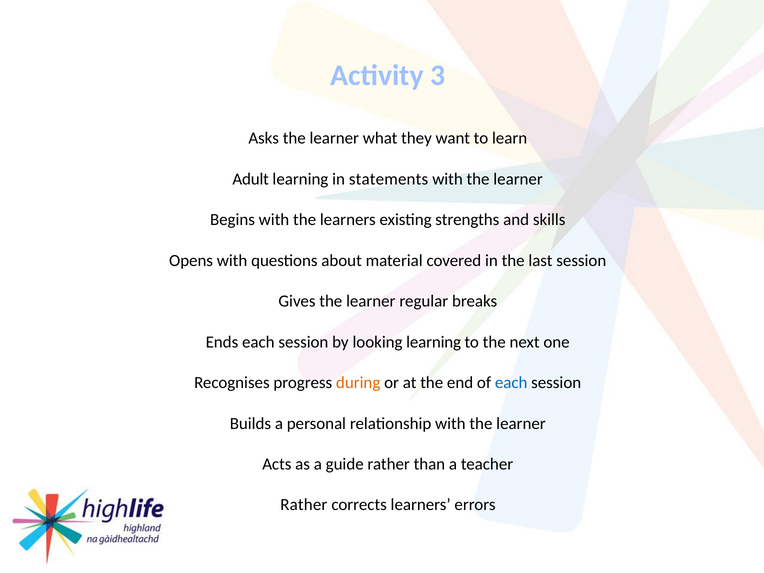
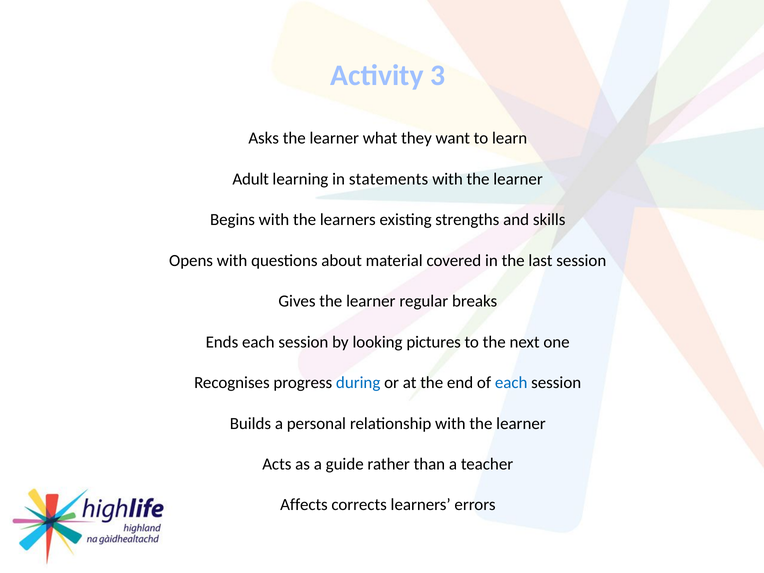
looking learning: learning -> pictures
during colour: orange -> blue
Rather at (304, 505): Rather -> Affects
